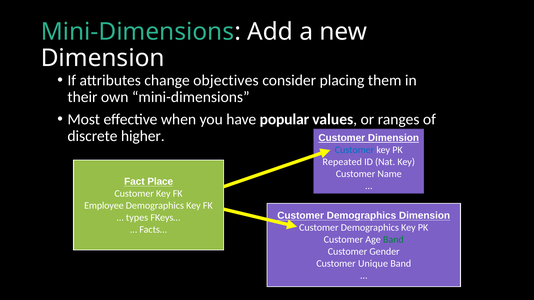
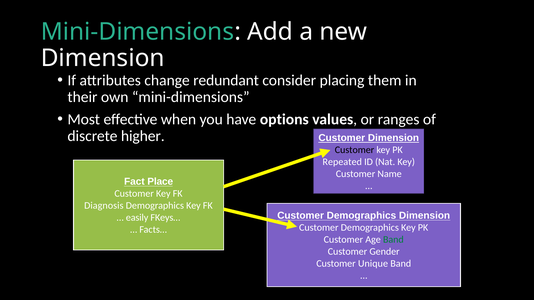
objectives: objectives -> redundant
popular: popular -> options
Customer at (355, 150) colour: blue -> black
Employee: Employee -> Diagnosis
types: types -> easily
